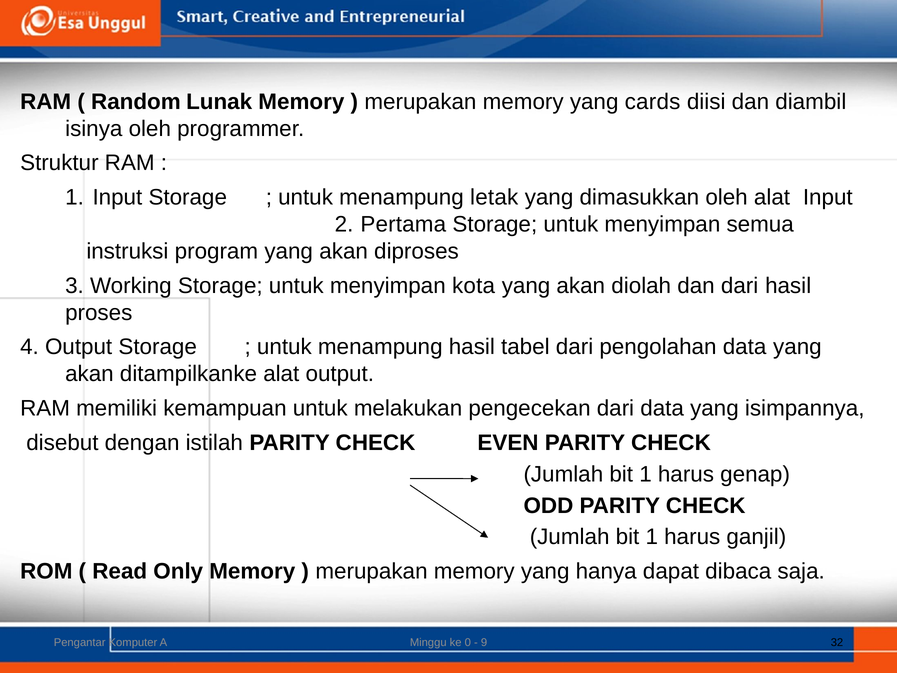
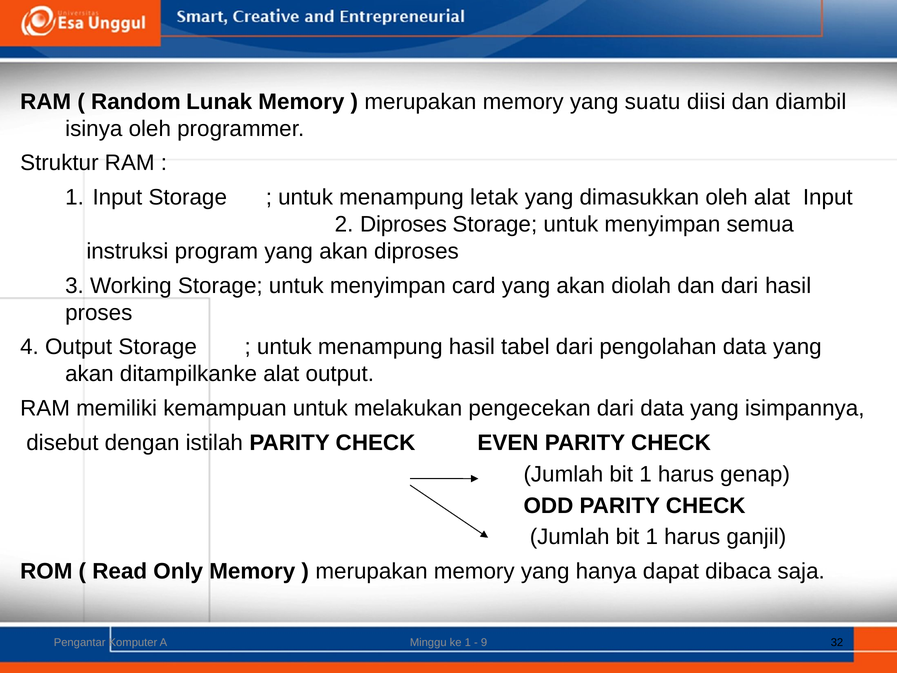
cards: cards -> suatu
2 Pertama: Pertama -> Diproses
kota: kota -> card
ke 0: 0 -> 1
